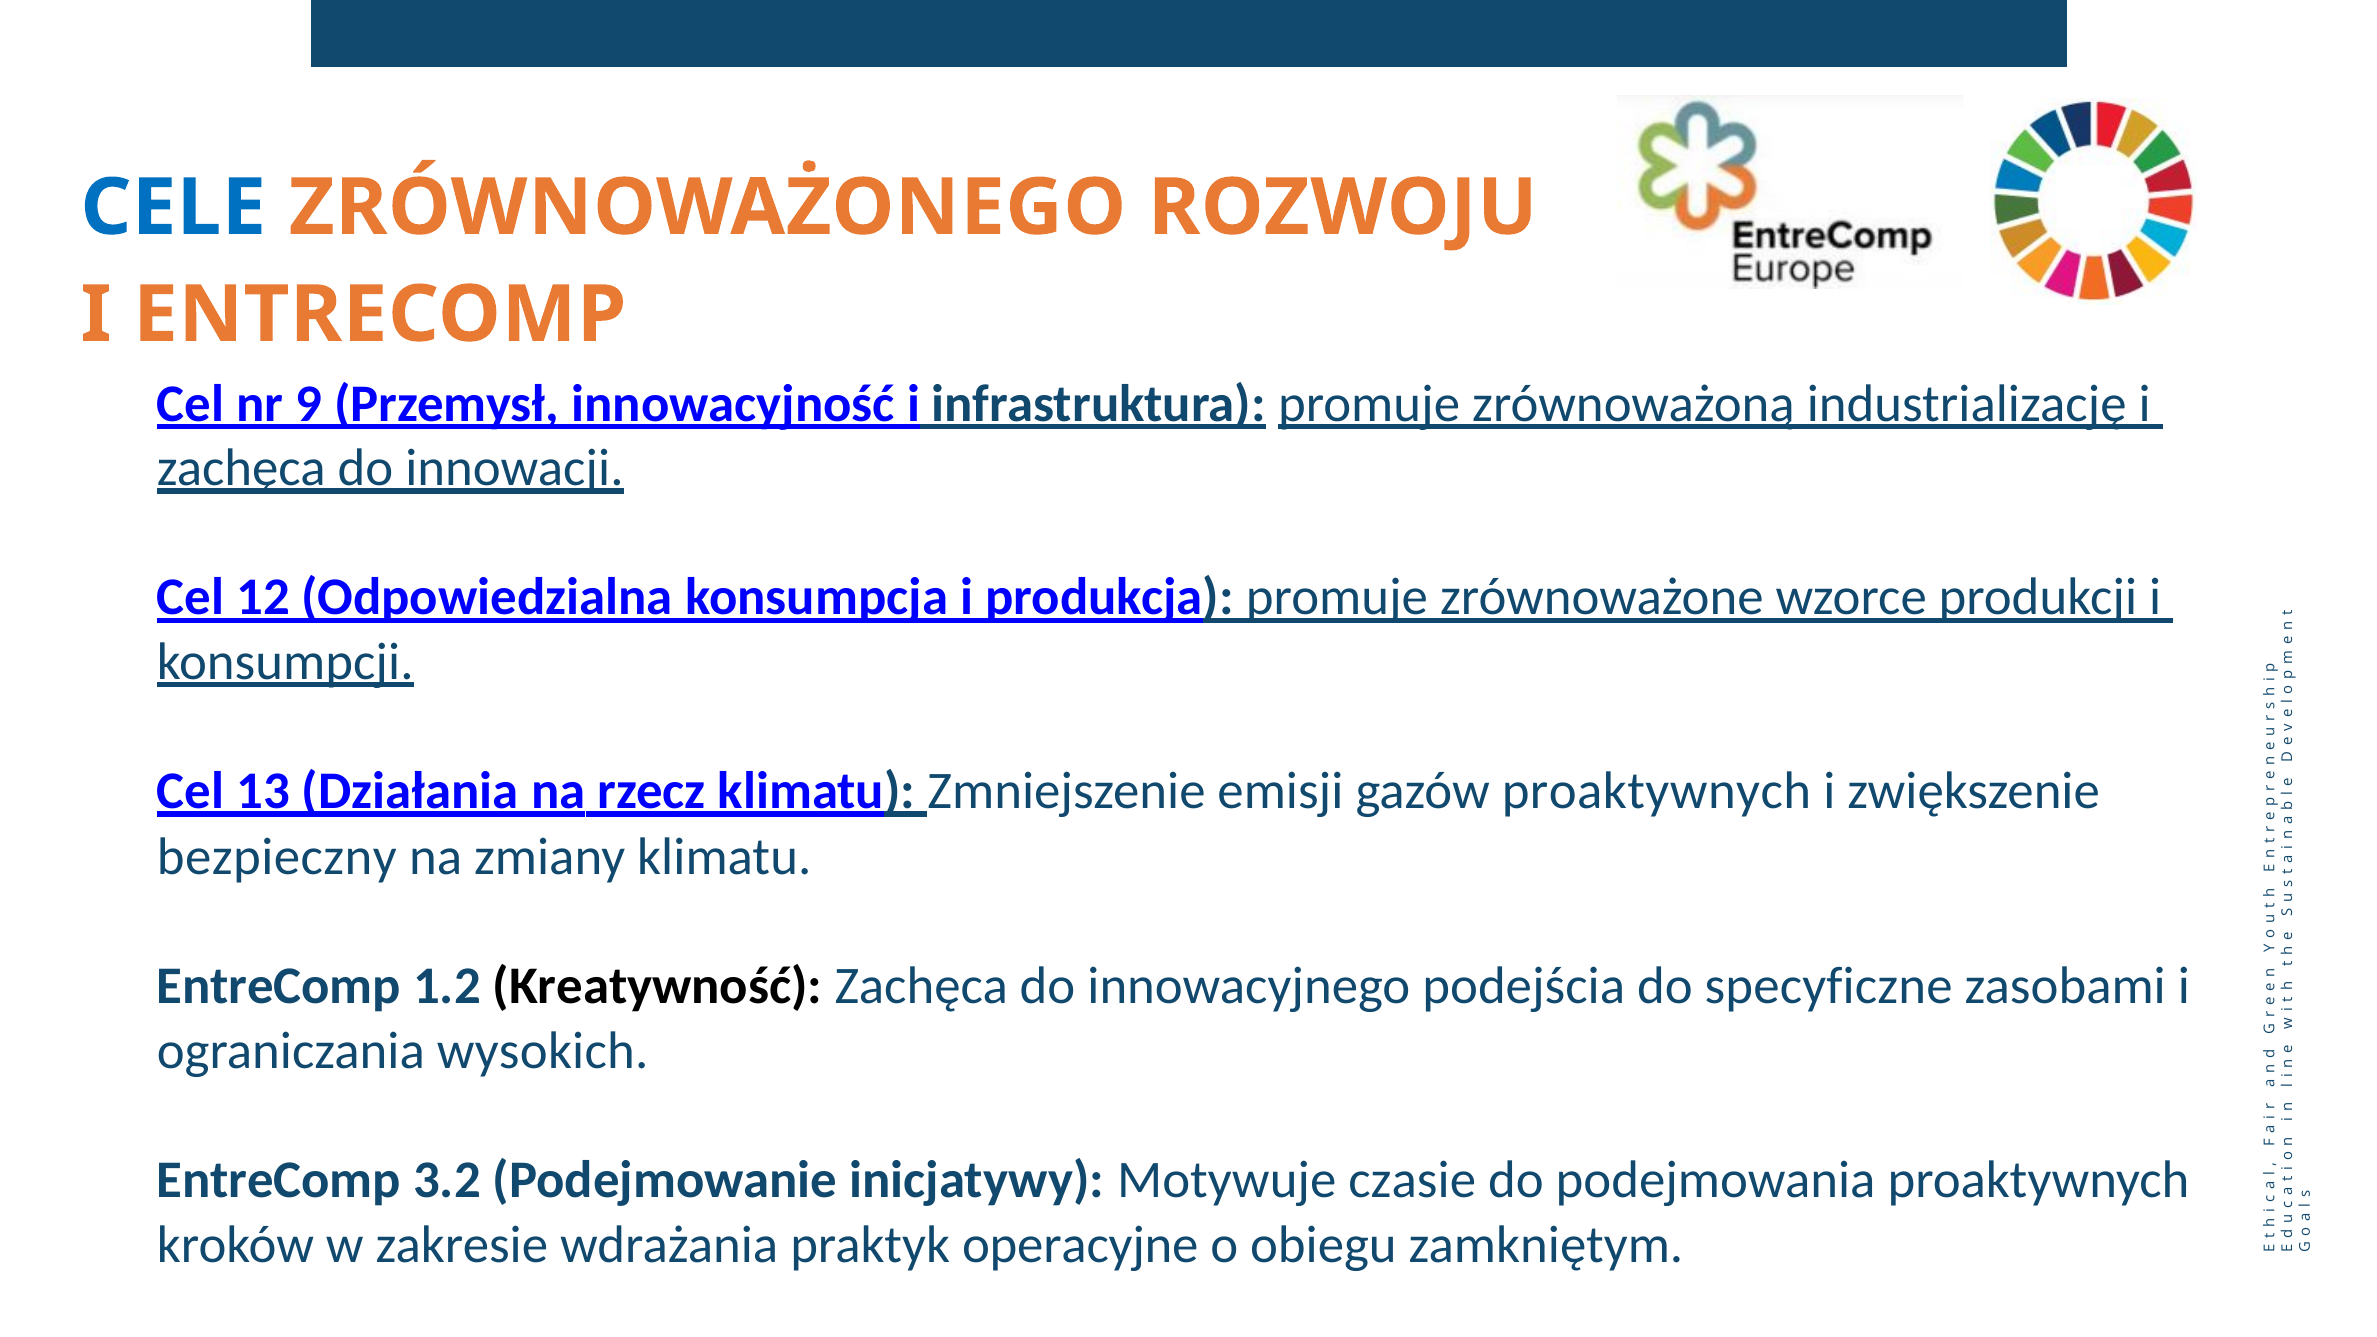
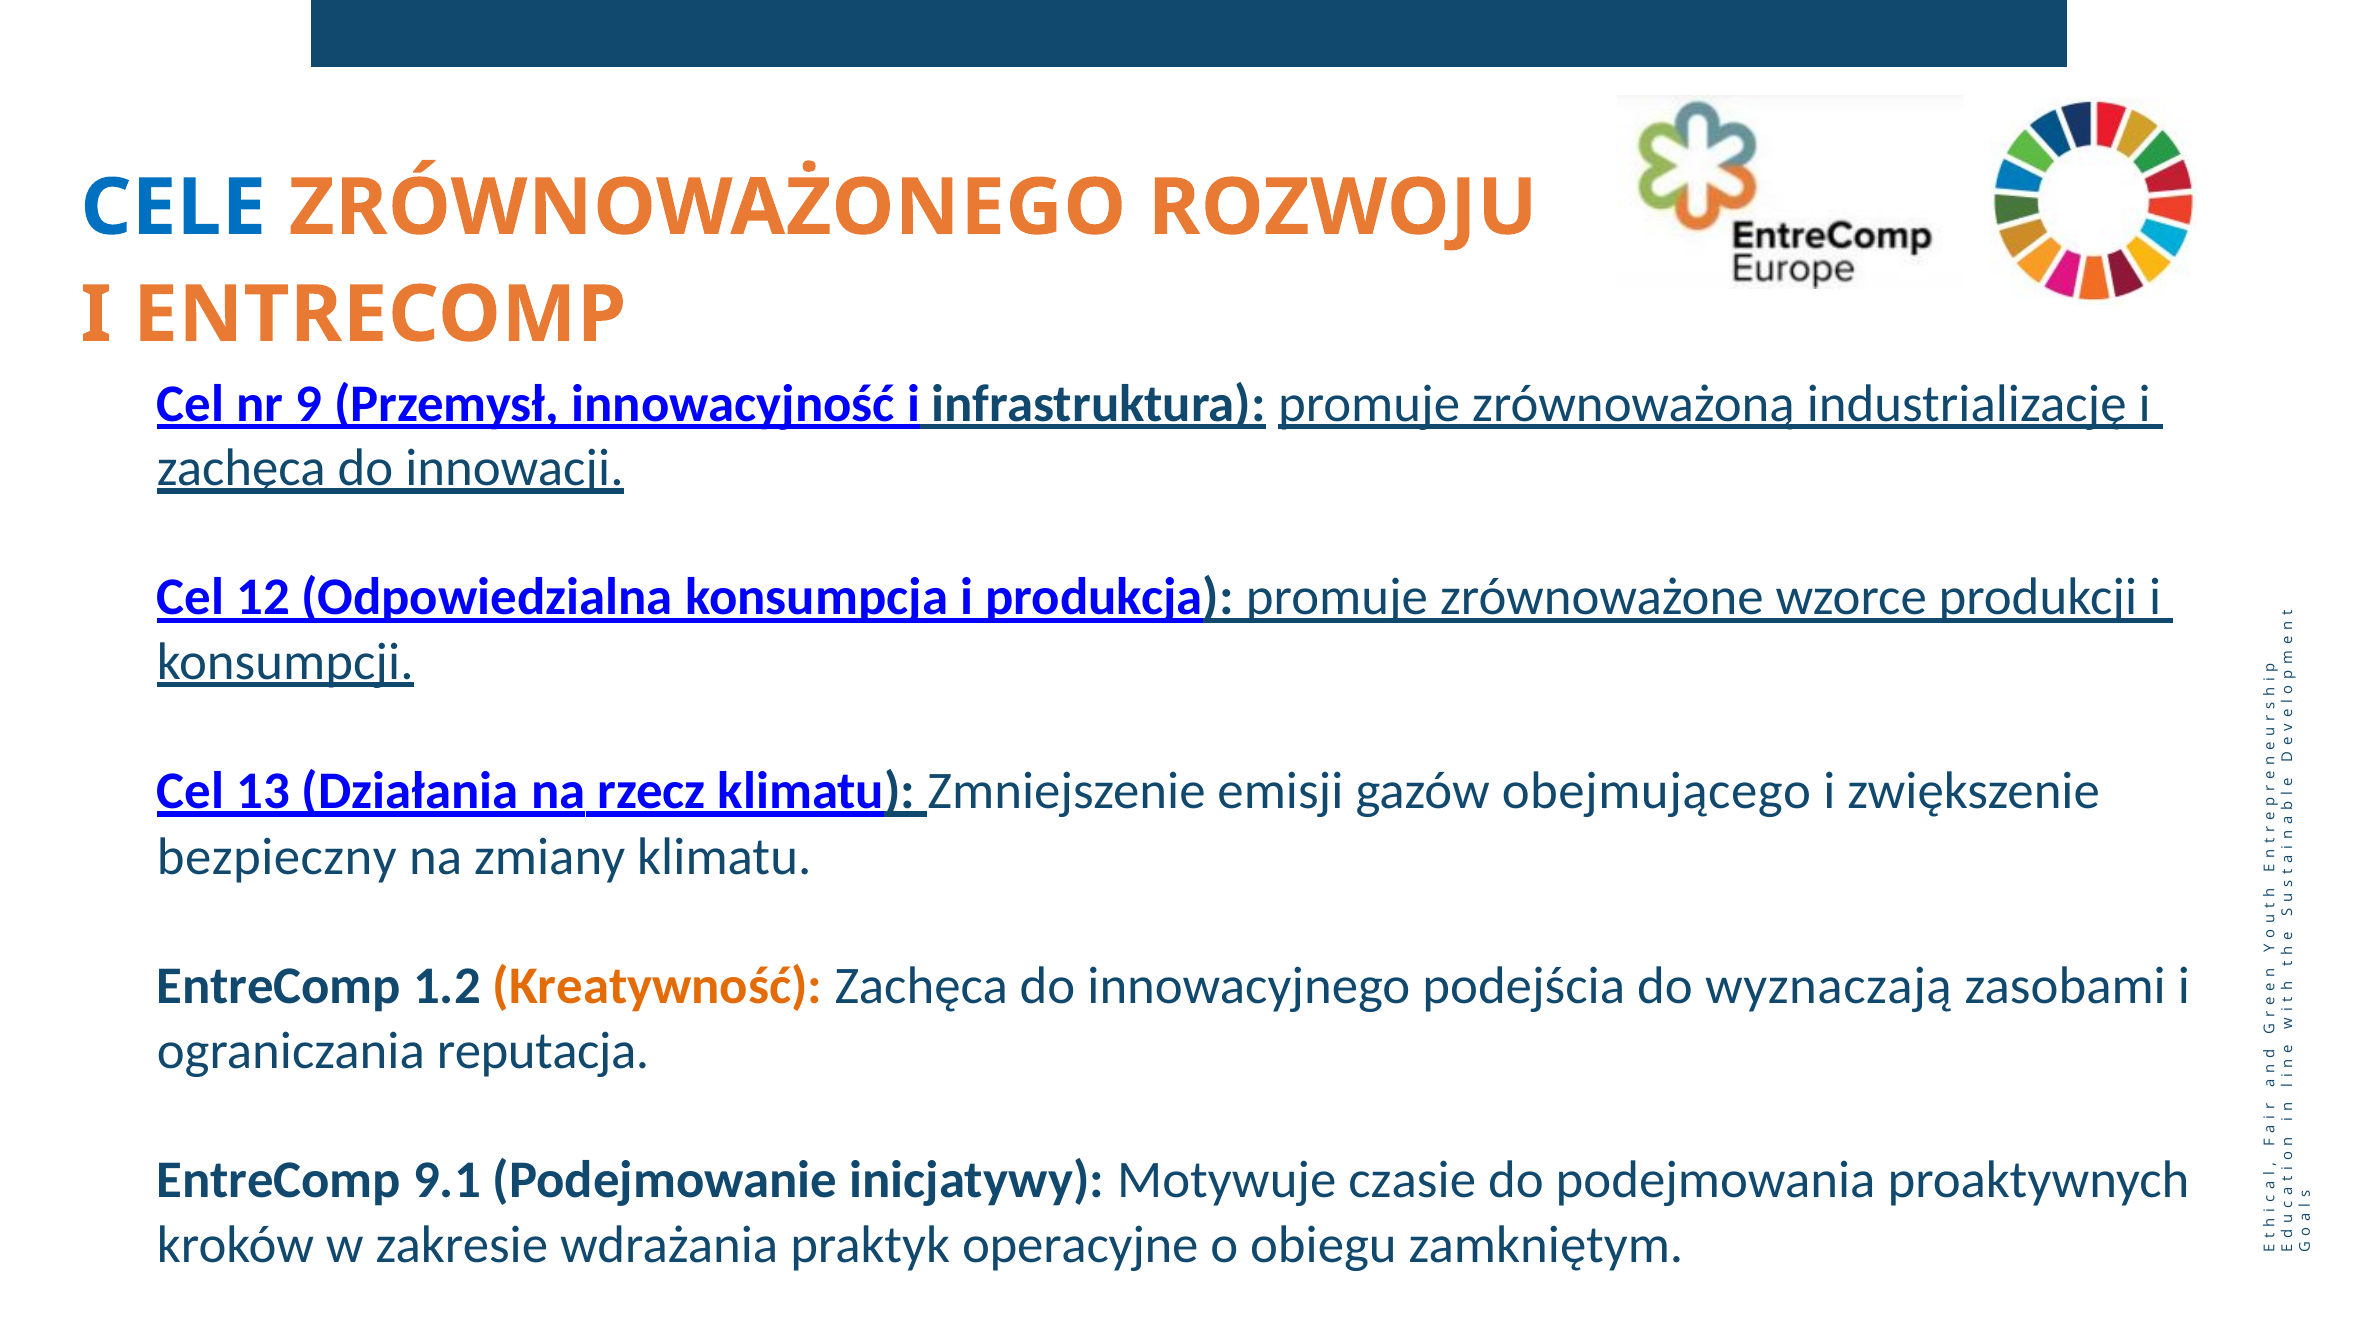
gazów proaktywnych: proaktywnych -> obejmującego
Kreatywność colour: black -> orange
specyficzne: specyficzne -> wyznaczają
wysokich: wysokich -> reputacja
3.2: 3.2 -> 9.1
